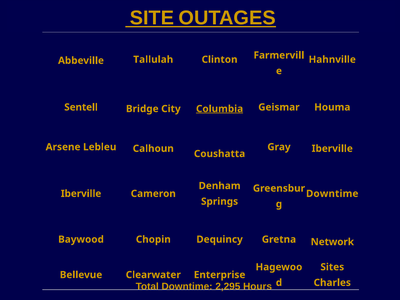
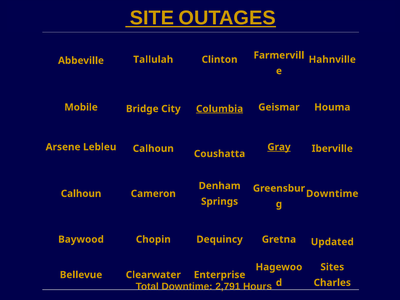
Sentell: Sentell -> Mobile
Gray underline: none -> present
Iberville at (81, 194): Iberville -> Calhoun
Network: Network -> Updated
2,295: 2,295 -> 2,791
